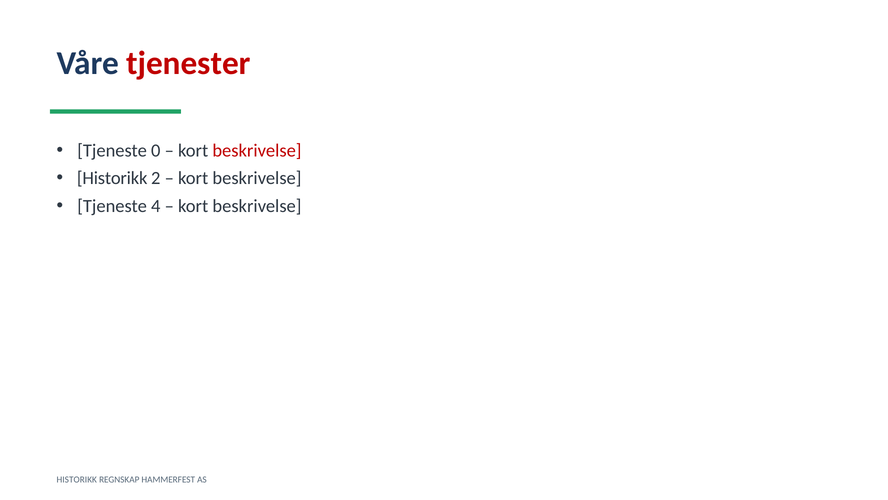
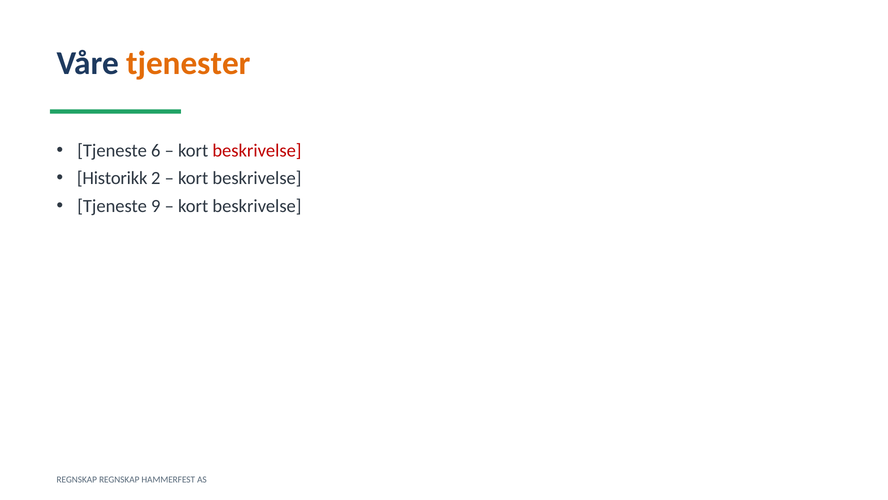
tjenester colour: red -> orange
0: 0 -> 6
4: 4 -> 9
HISTORIKK at (77, 479): HISTORIKK -> REGNSKAP
